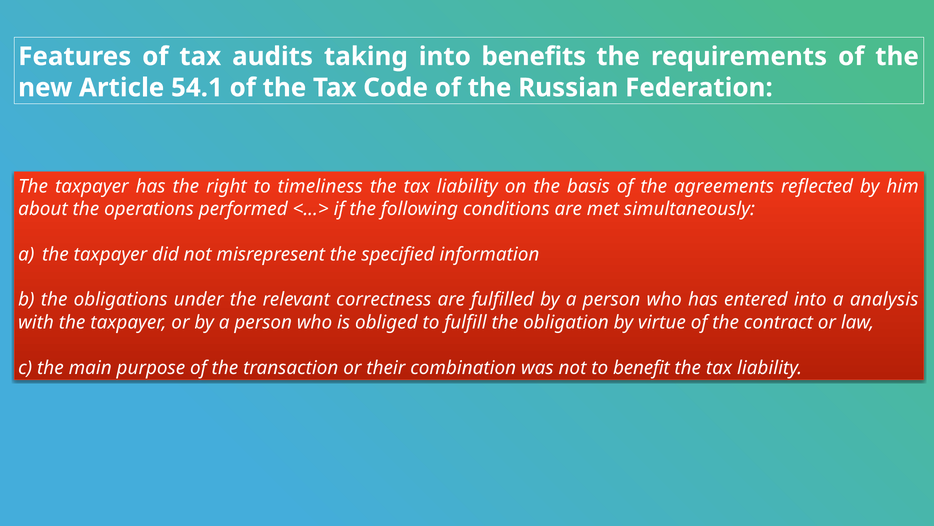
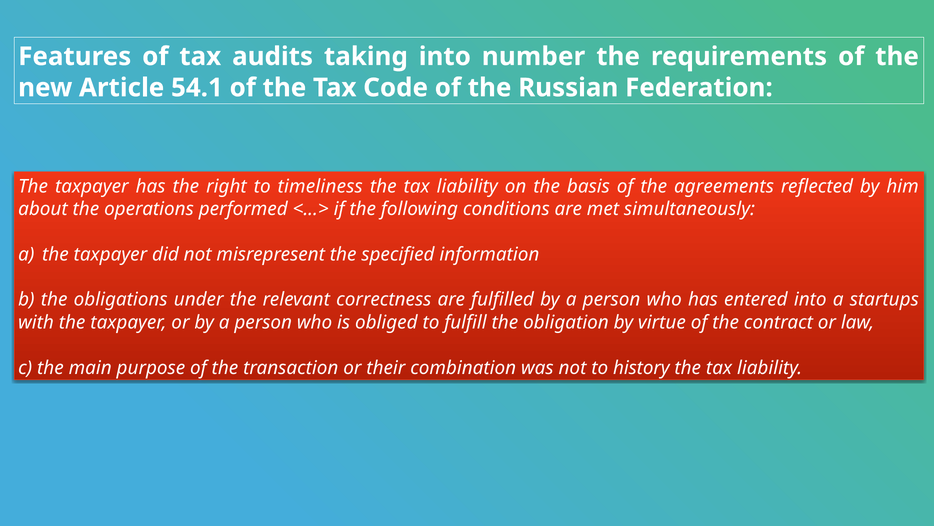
benefits: benefits -> number
analysis: analysis -> startups
benefit: benefit -> history
